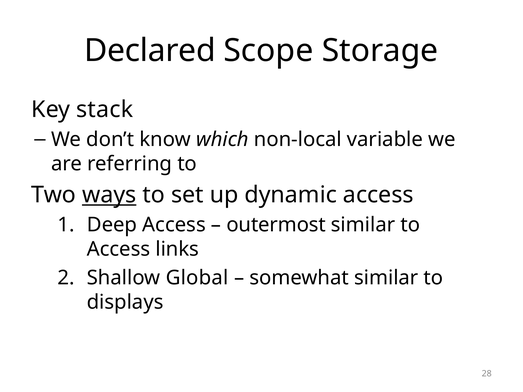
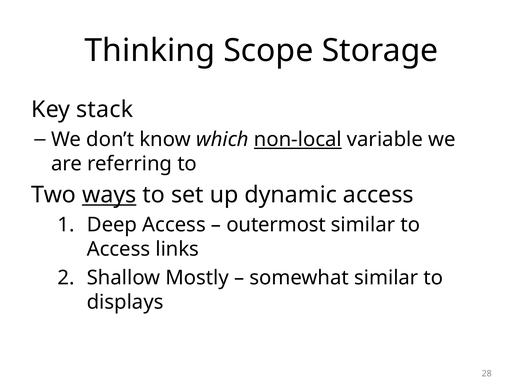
Declared: Declared -> Thinking
non-local underline: none -> present
Global: Global -> Mostly
